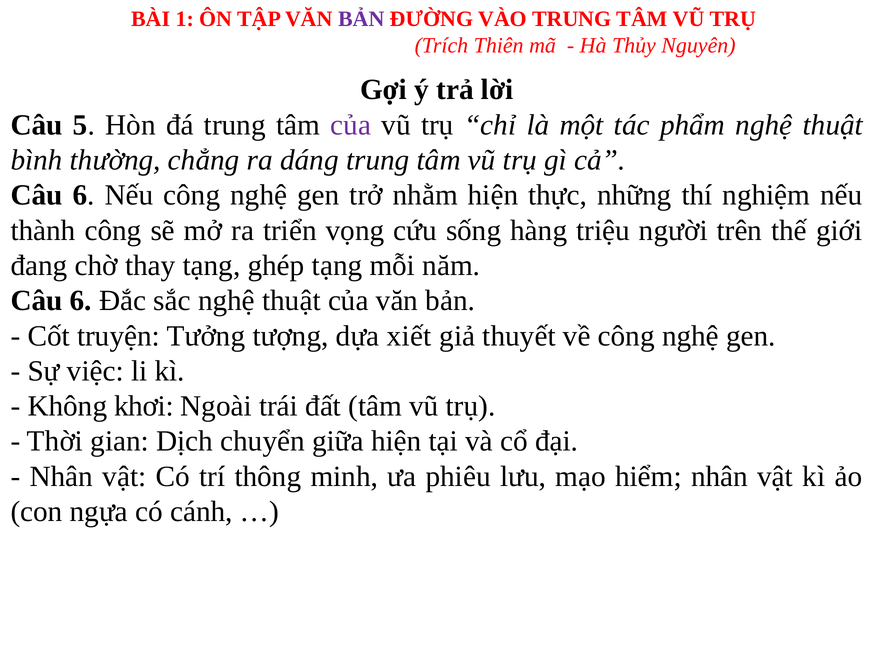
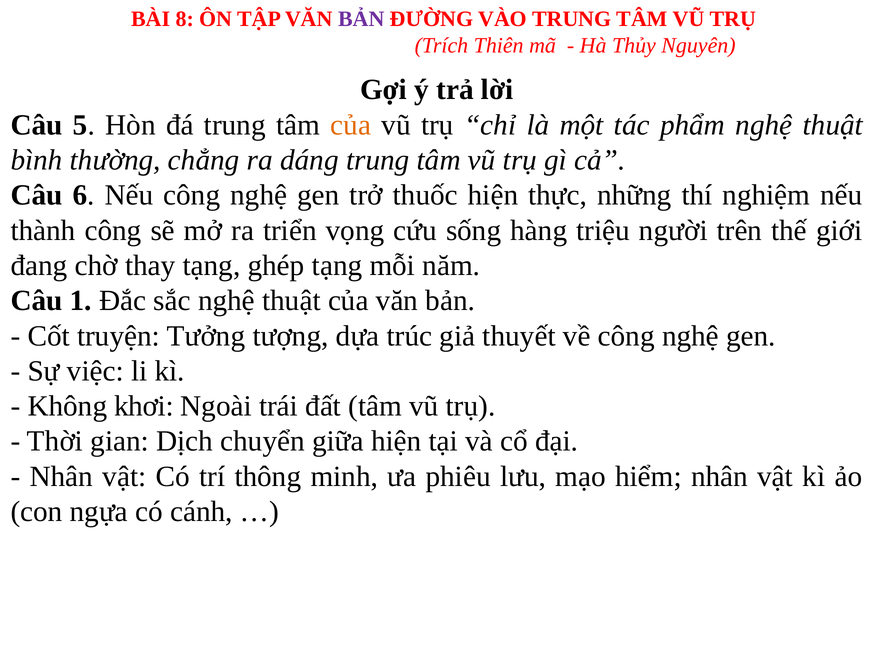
1: 1 -> 8
của at (351, 125) colour: purple -> orange
nhằm: nhằm -> thuốc
6 at (81, 300): 6 -> 1
xiết: xiết -> trúc
